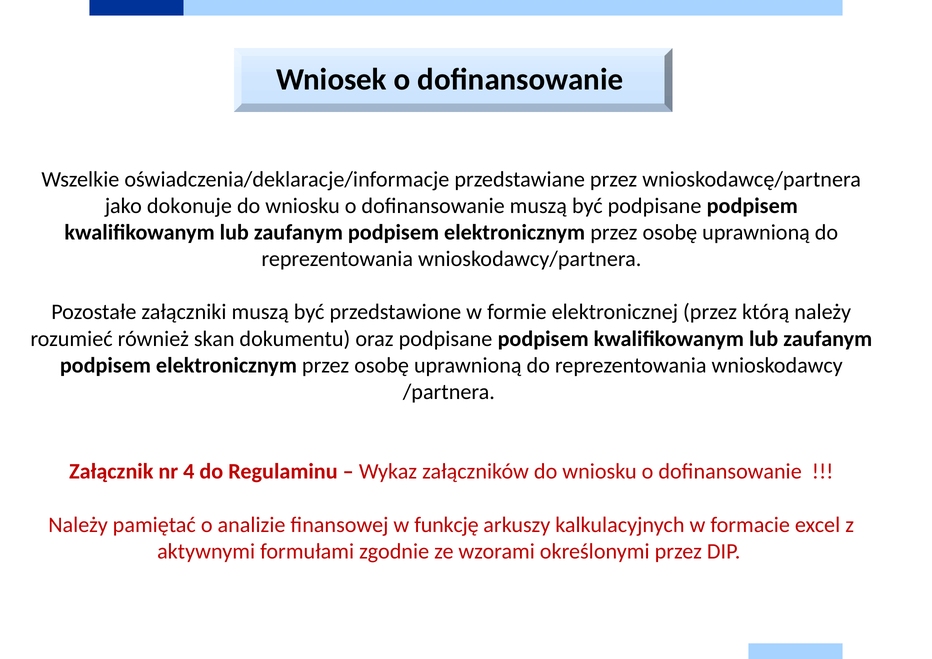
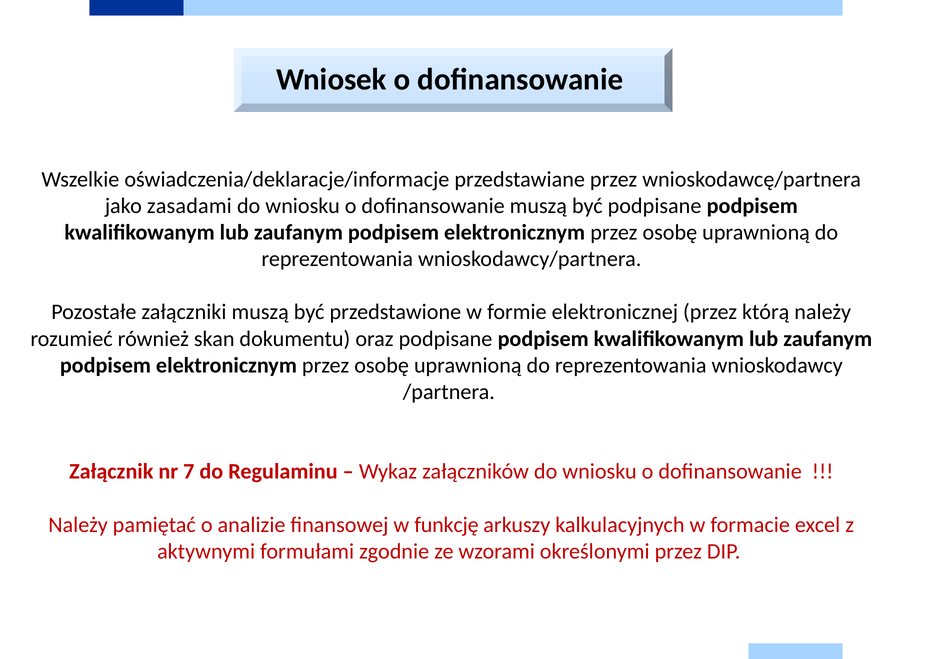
dokonuje: dokonuje -> zasadami
4: 4 -> 7
